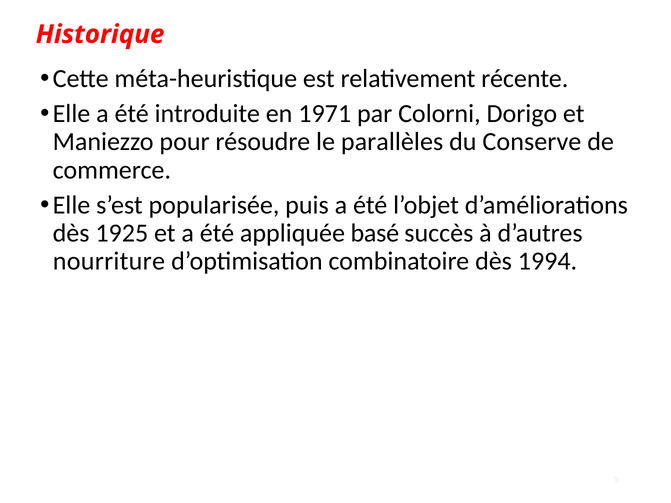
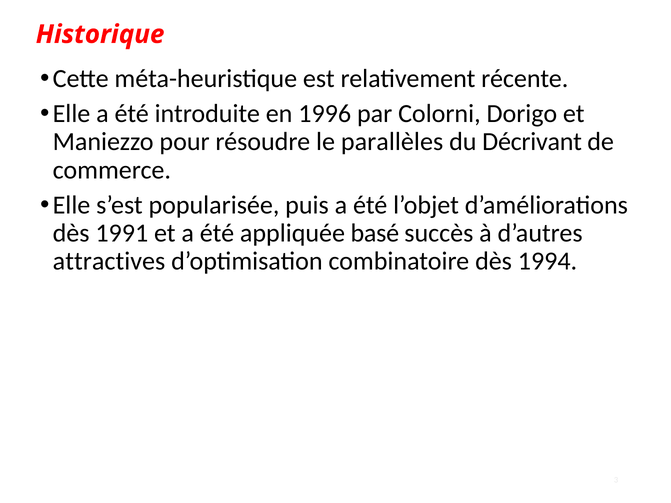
1971: 1971 -> 1996
Conserve: Conserve -> Décrivant
1925: 1925 -> 1991
nourriture: nourriture -> attractives
